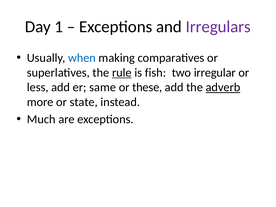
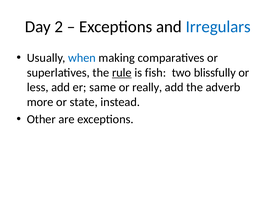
1: 1 -> 2
Irregulars colour: purple -> blue
irregular: irregular -> blissfully
these: these -> really
adverb underline: present -> none
Much: Much -> Other
